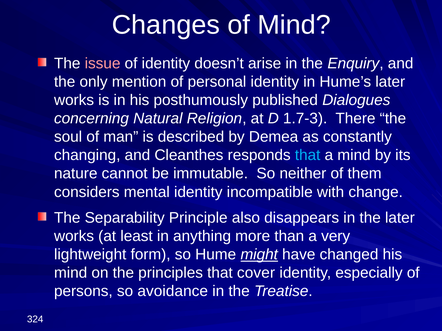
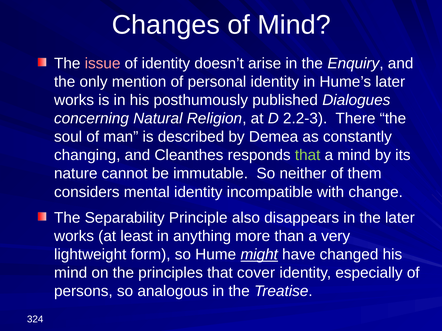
1.7-3: 1.7-3 -> 2.2-3
that at (308, 155) colour: light blue -> light green
avoidance: avoidance -> analogous
